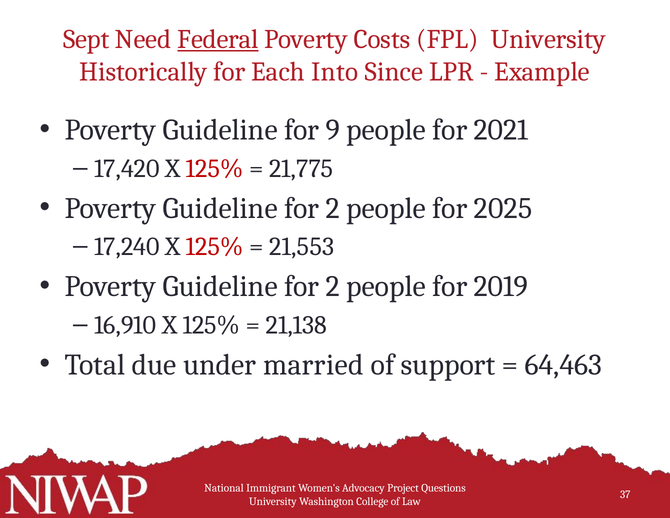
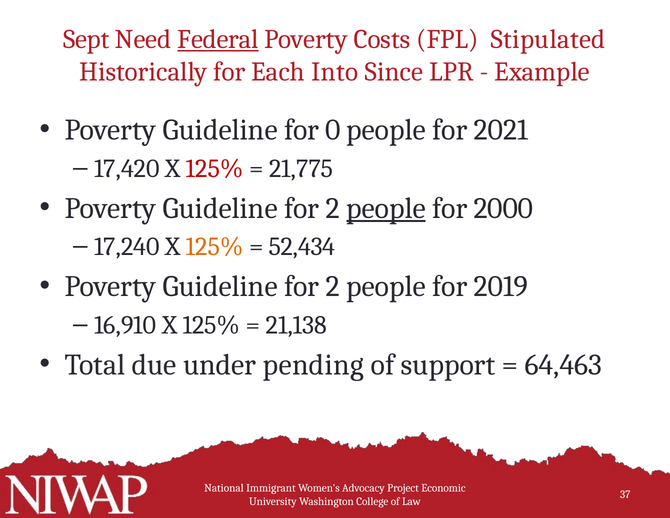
FPL University: University -> Stipulated
9: 9 -> 0
people at (386, 208) underline: none -> present
2025: 2025 -> 2000
125% at (215, 247) colour: red -> orange
21,553: 21,553 -> 52,434
married: married -> pending
Questions: Questions -> Economic
